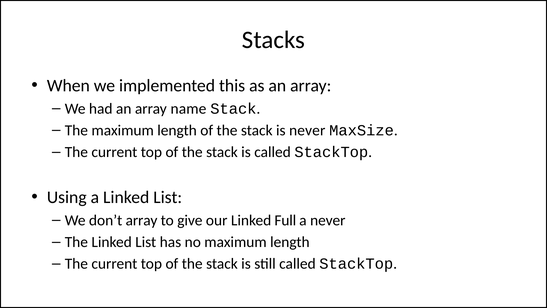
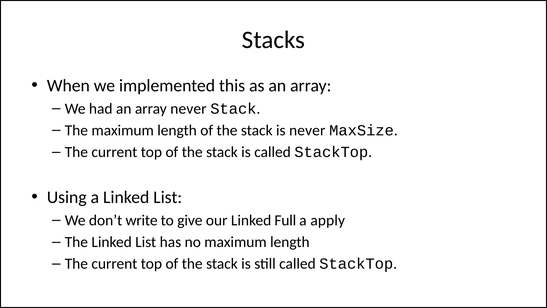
array name: name -> never
don’t array: array -> write
a never: never -> apply
